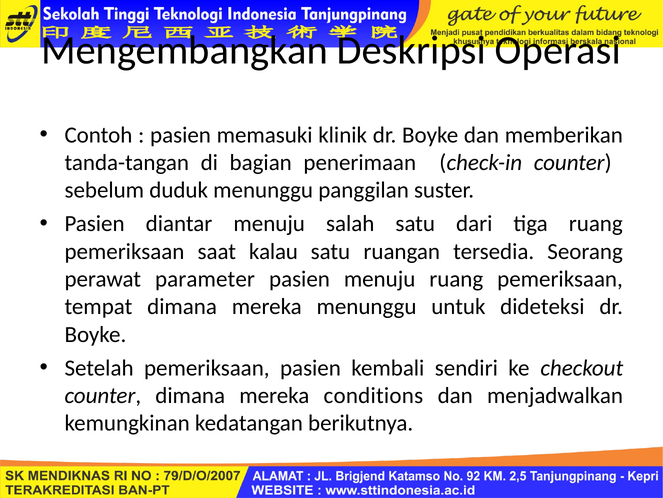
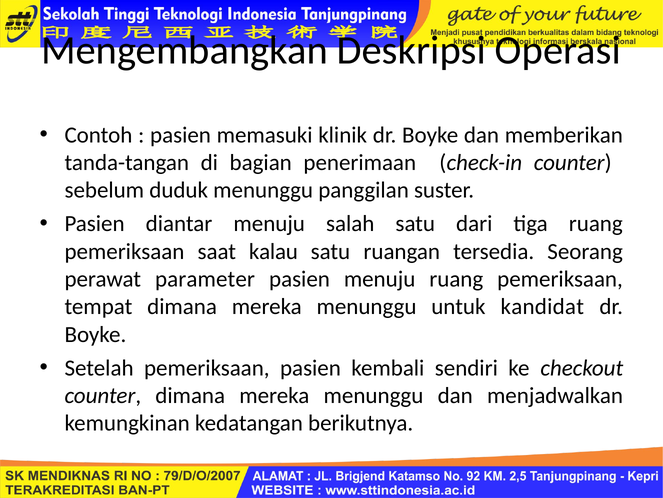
dideteksi: dideteksi -> kandidat
counter dimana mereka conditions: conditions -> menunggu
